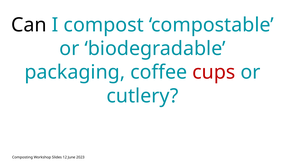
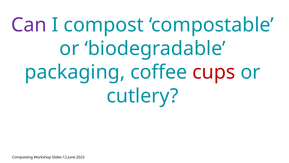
Can colour: black -> purple
